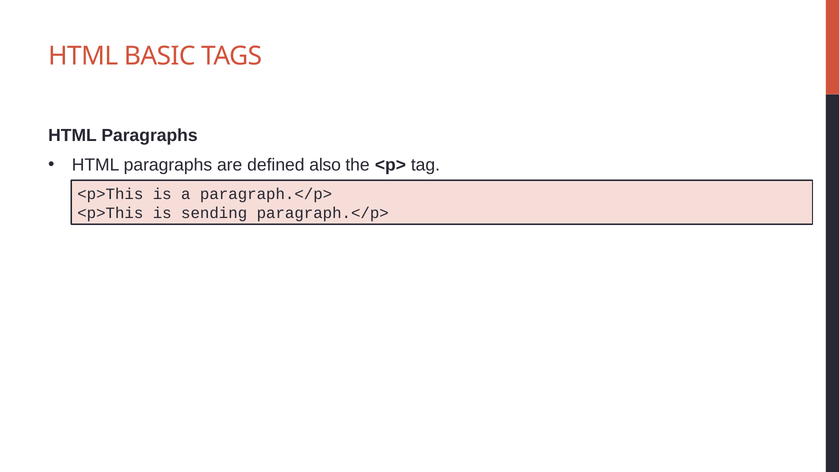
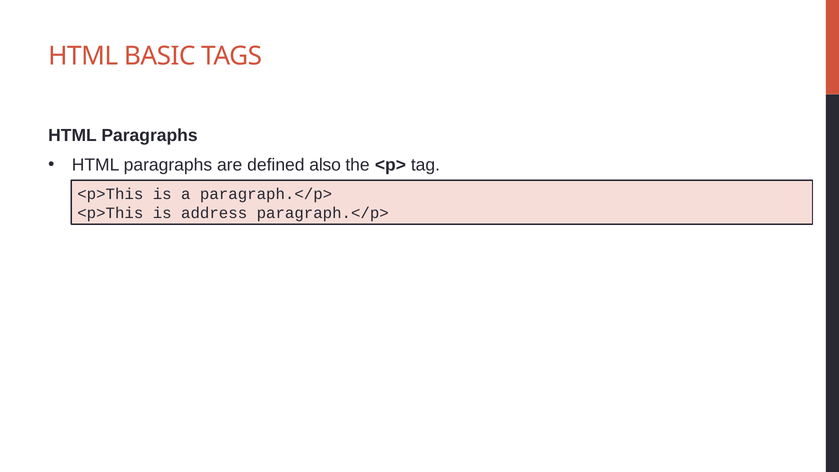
sending: sending -> address
